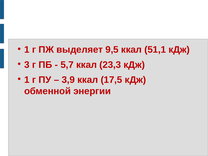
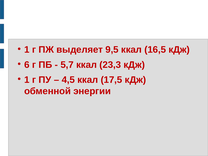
51,1: 51,1 -> 16,5
3: 3 -> 6
3,9: 3,9 -> 4,5
